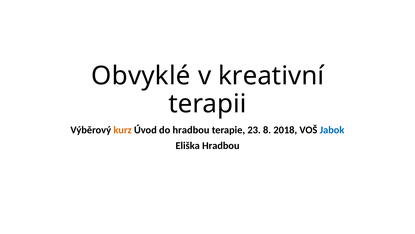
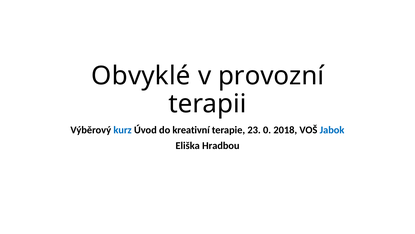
kreativní: kreativní -> provozní
kurz colour: orange -> blue
do hradbou: hradbou -> kreativní
8: 8 -> 0
